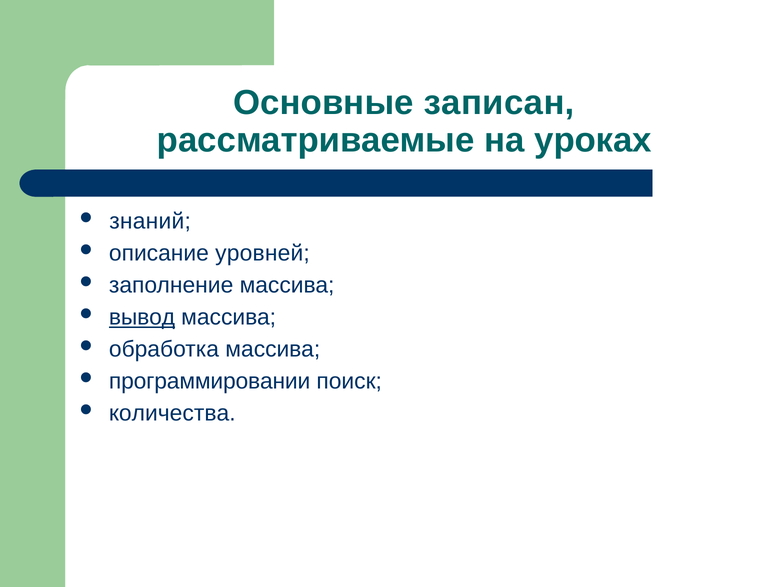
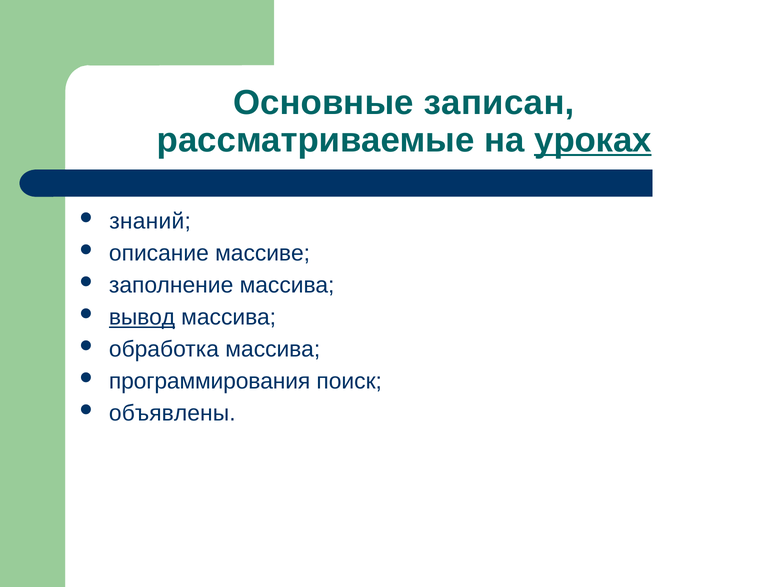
уроках underline: none -> present
уровней: уровней -> массиве
программировании: программировании -> программирования
количества: количества -> объявлены
